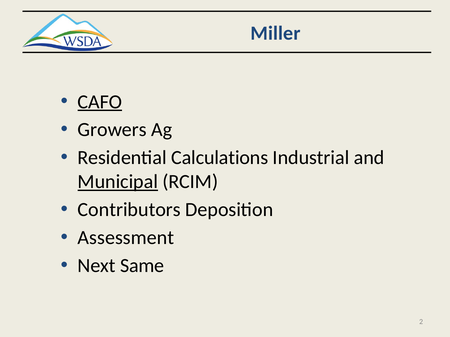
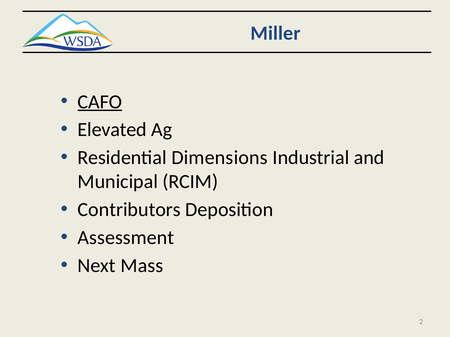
Growers: Growers -> Elevated
Calculations: Calculations -> Dimensions
Municipal underline: present -> none
Same: Same -> Mass
